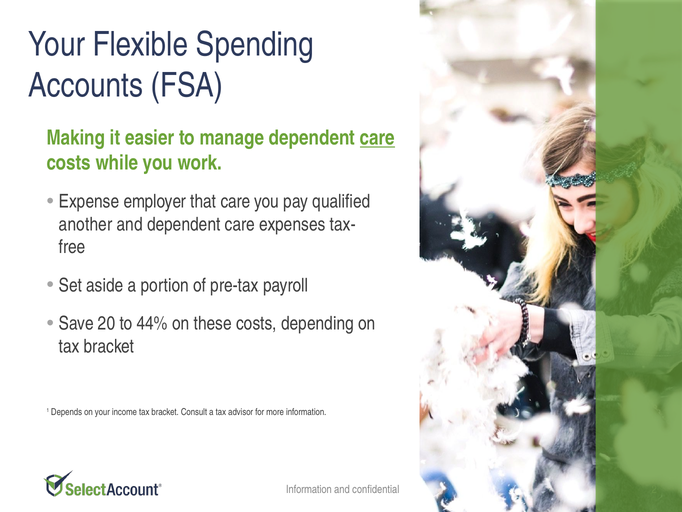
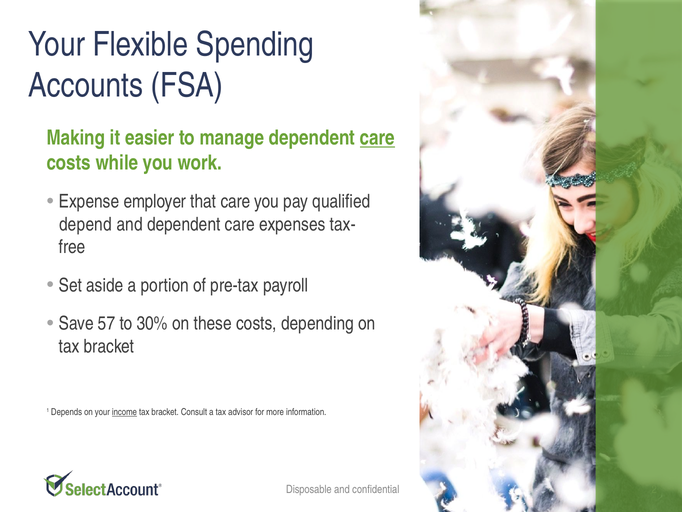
another: another -> depend
20: 20 -> 57
44%: 44% -> 30%
income underline: none -> present
Information at (309, 489): Information -> Disposable
